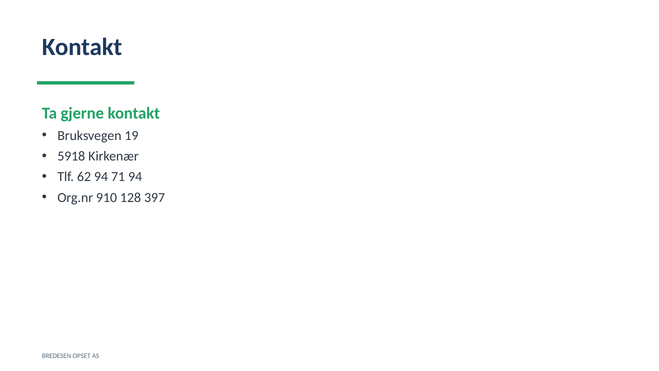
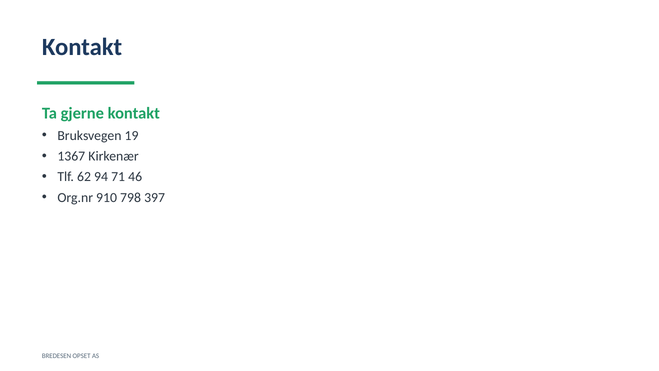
5918: 5918 -> 1367
71 94: 94 -> 46
128: 128 -> 798
